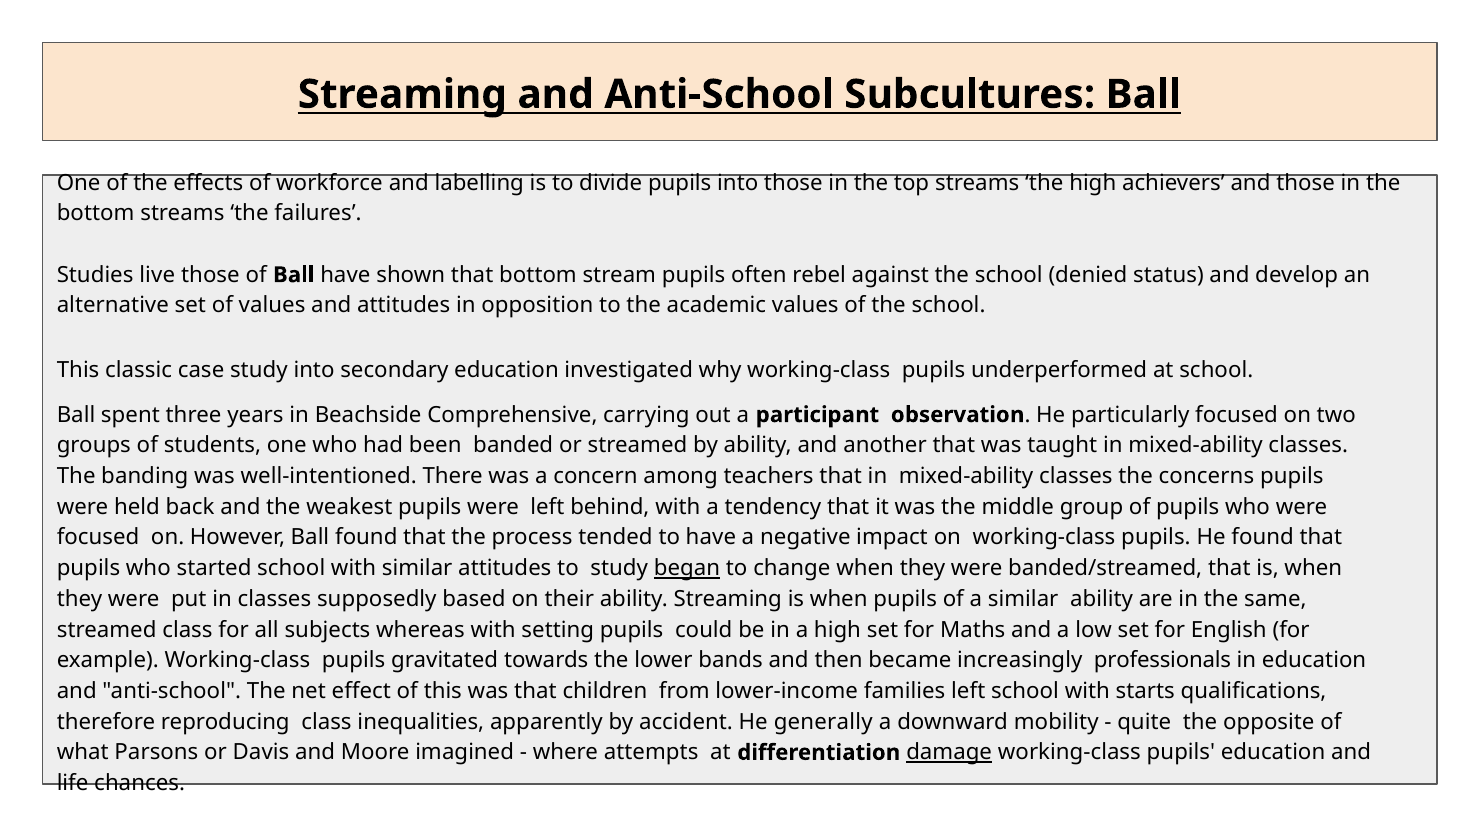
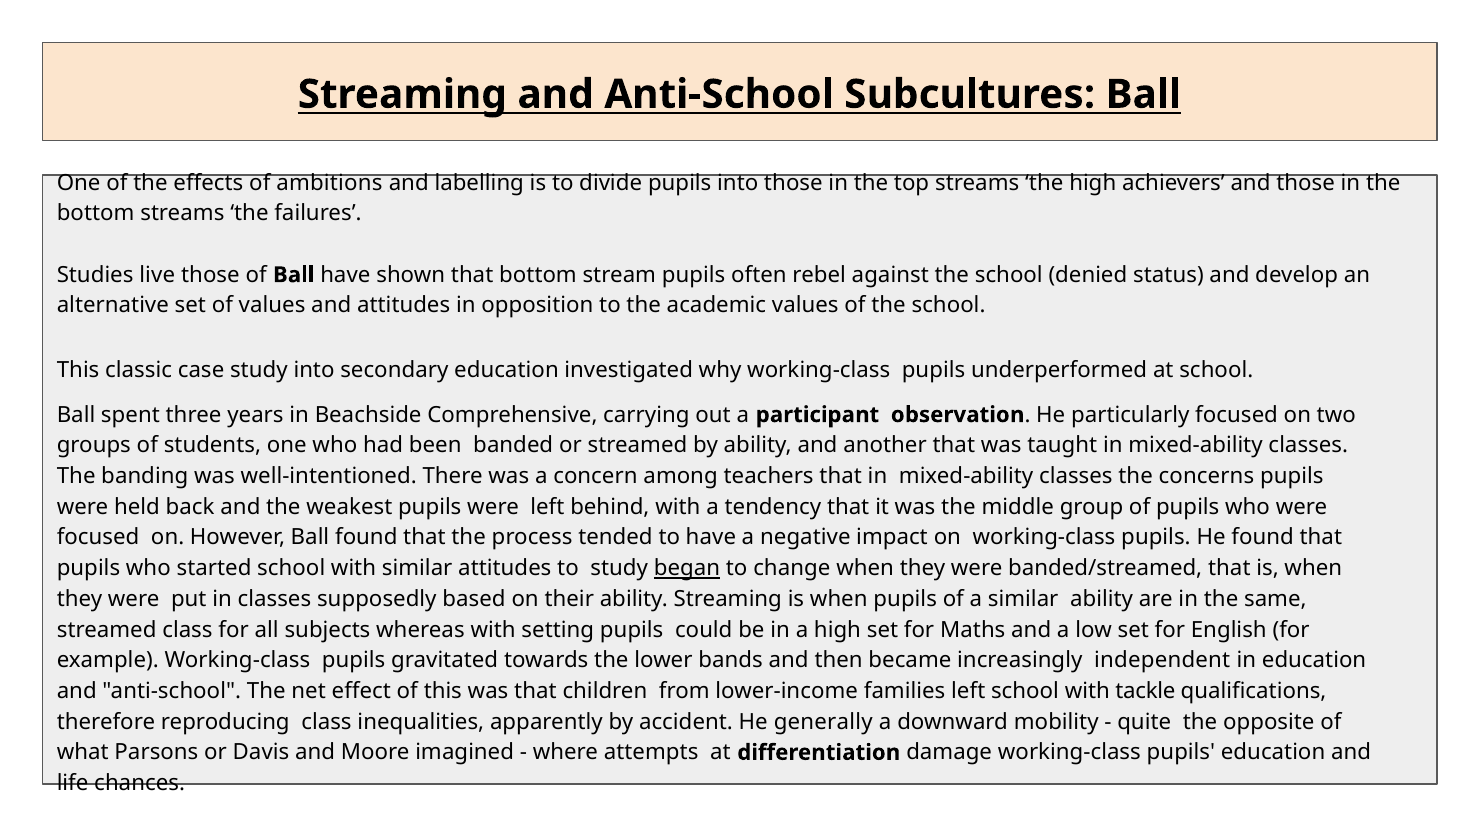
workforce: workforce -> ambitions
professionals: professionals -> independent
starts: starts -> tackle
damage underline: present -> none
